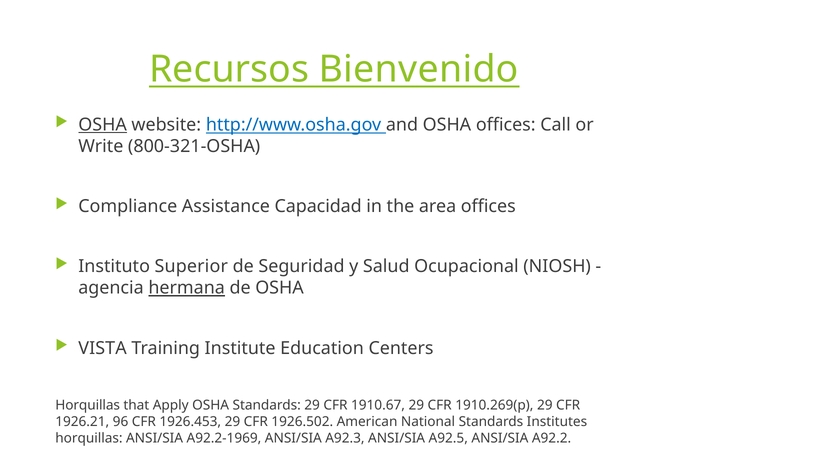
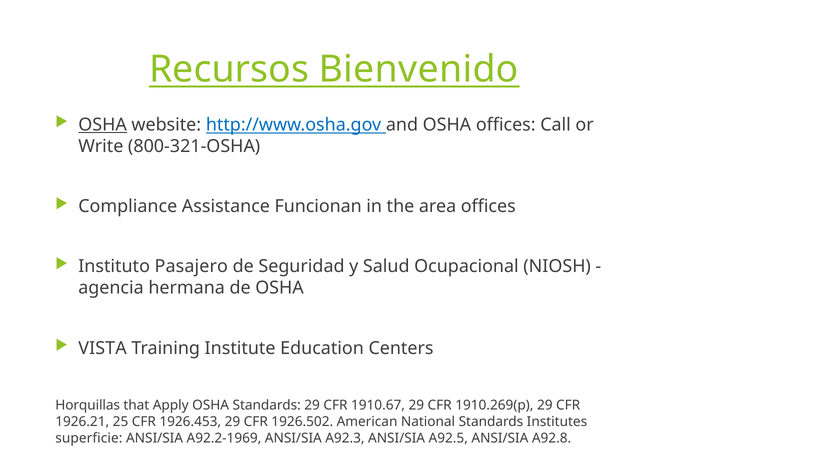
Capacidad: Capacidad -> Funcionan
Superior: Superior -> Pasajero
hermana underline: present -> none
96: 96 -> 25
horquillas at (89, 438): horquillas -> superficie
A92.2: A92.2 -> A92.8
